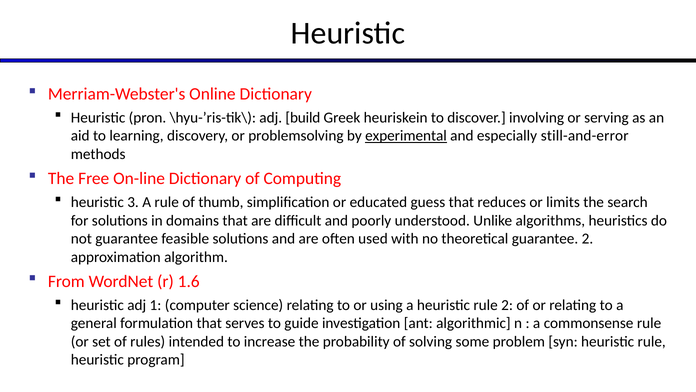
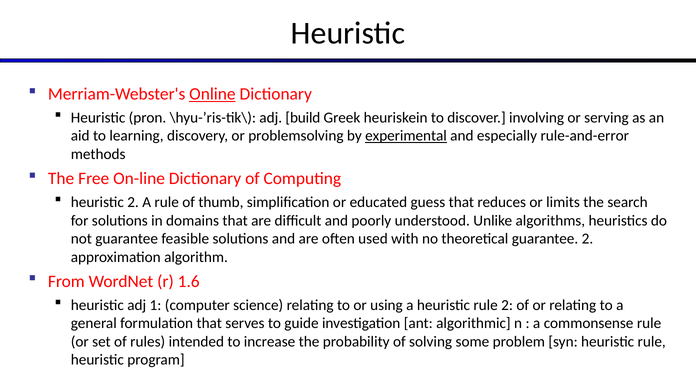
Online underline: none -> present
still-and-error: still-and-error -> rule-and-error
heuristic 3: 3 -> 2
